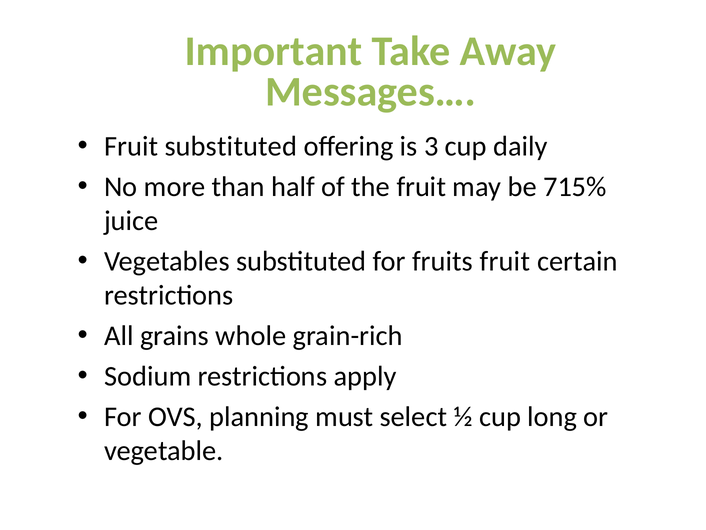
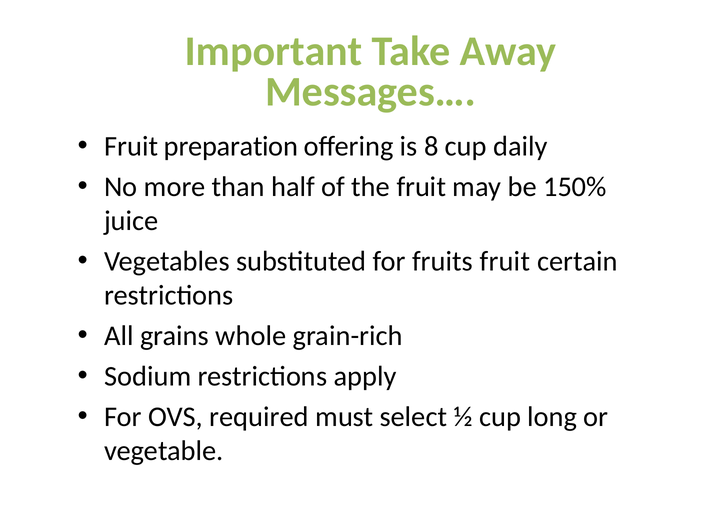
Fruit substituted: substituted -> preparation
3: 3 -> 8
715%: 715% -> 150%
planning: planning -> required
